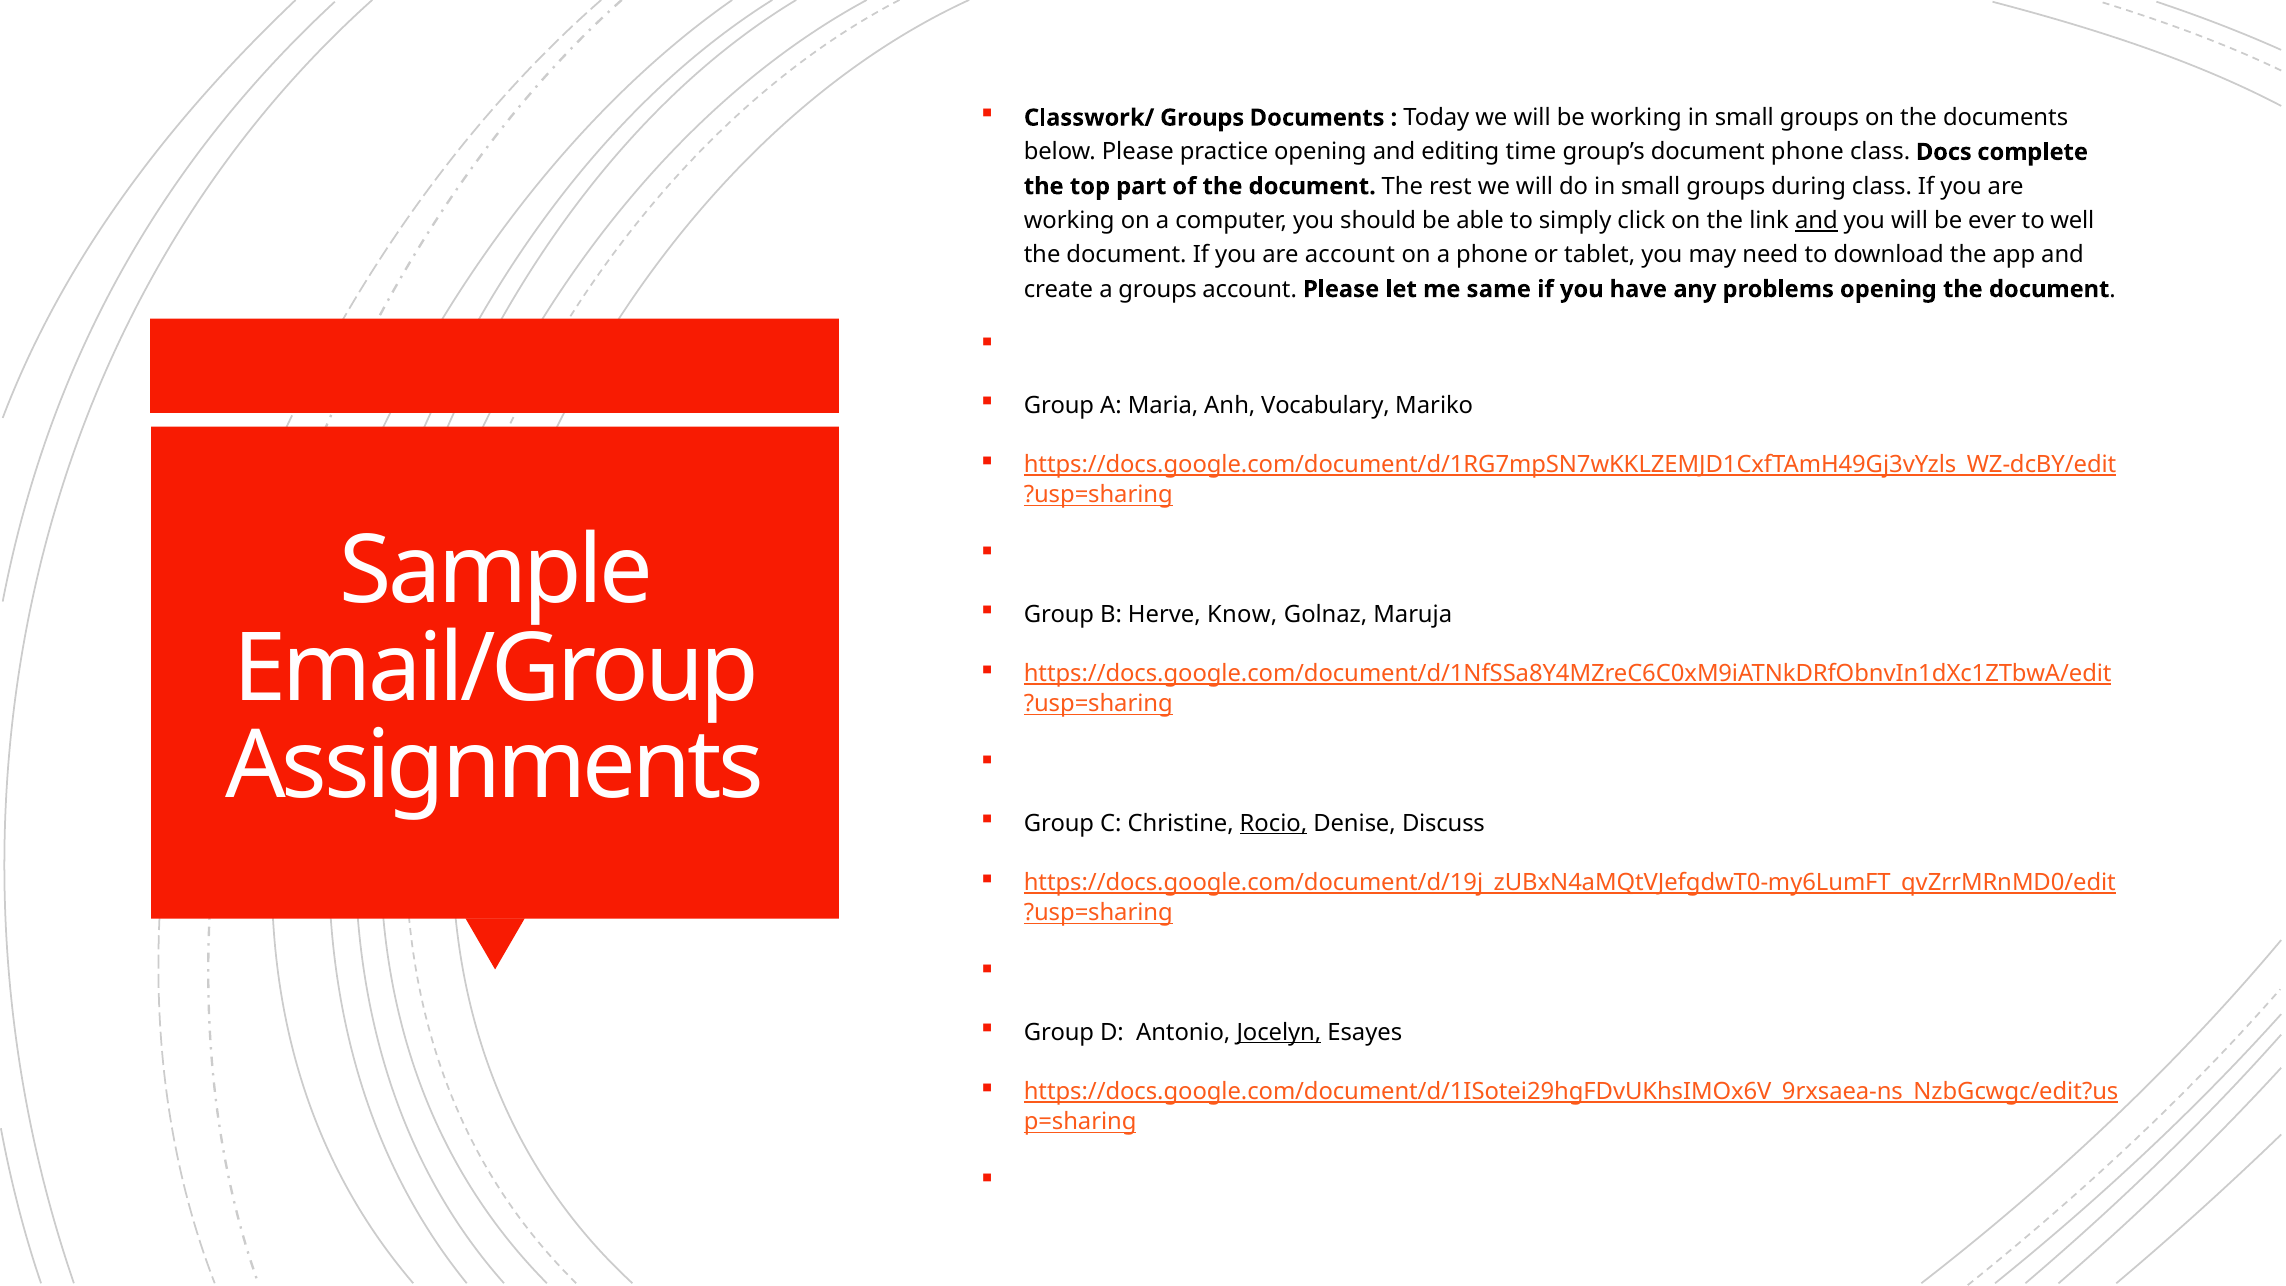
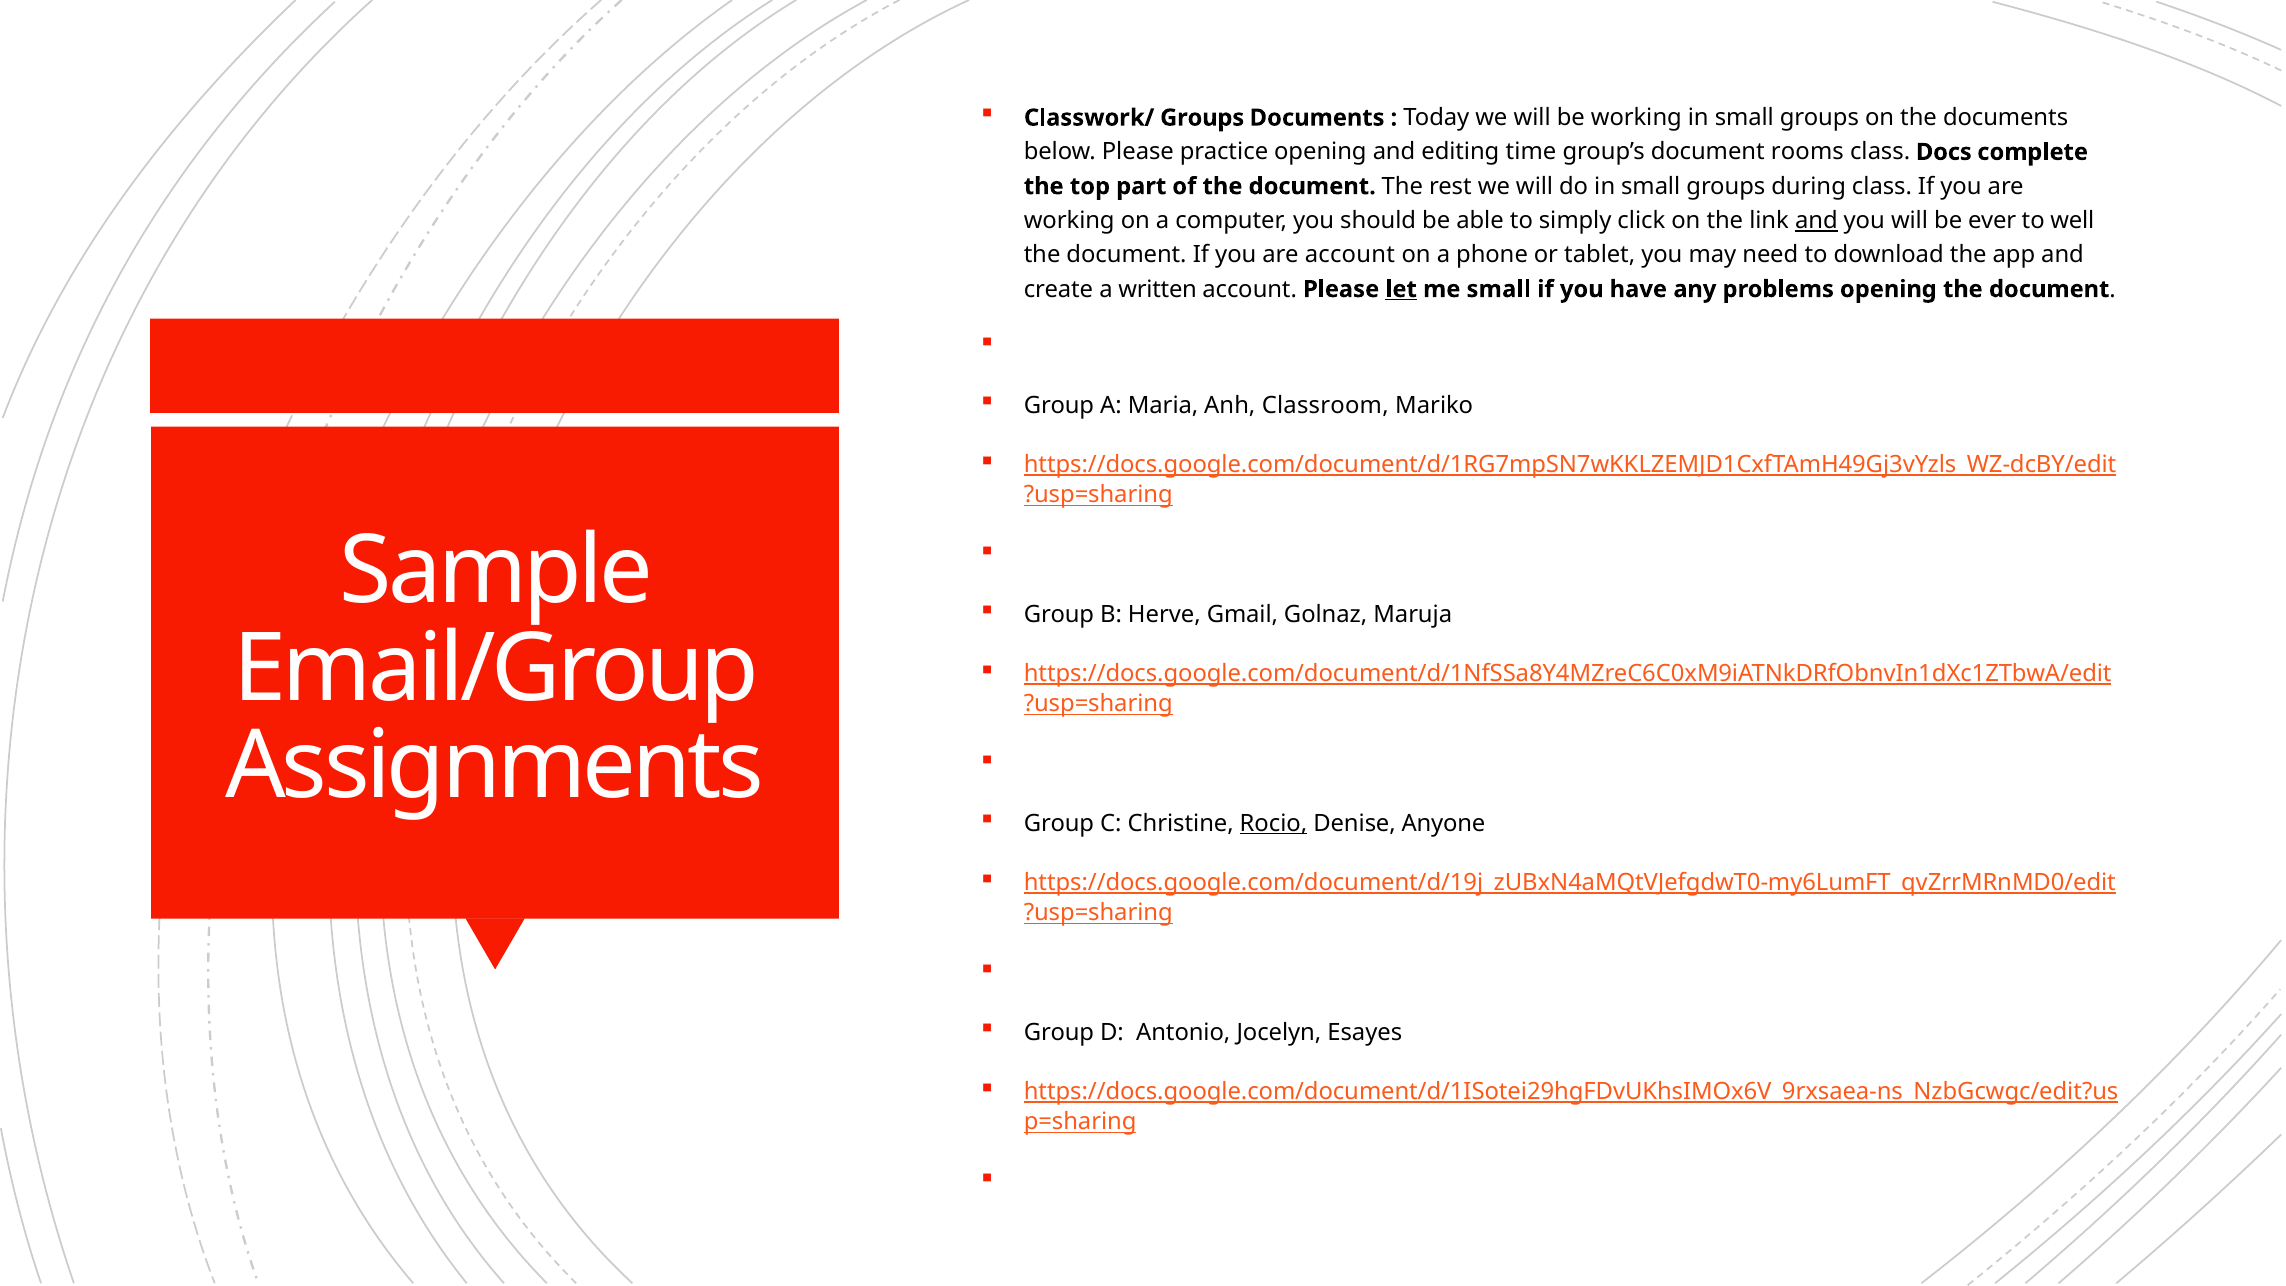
document phone: phone -> rooms
a groups: groups -> written
let underline: none -> present
me same: same -> small
Vocabulary: Vocabulary -> Classroom
Know: Know -> Gmail
Discuss: Discuss -> Anyone
Jocelyn underline: present -> none
